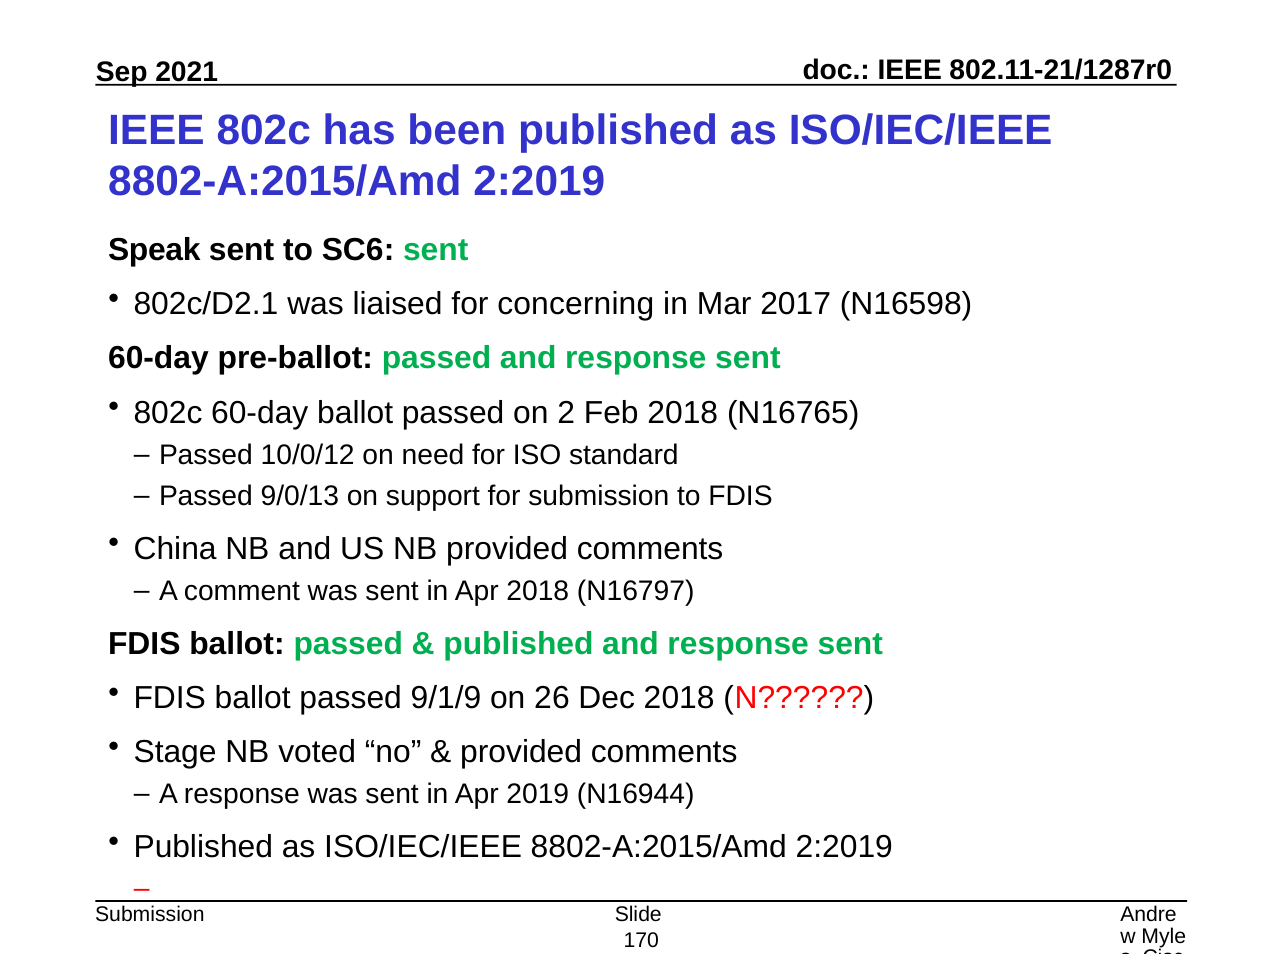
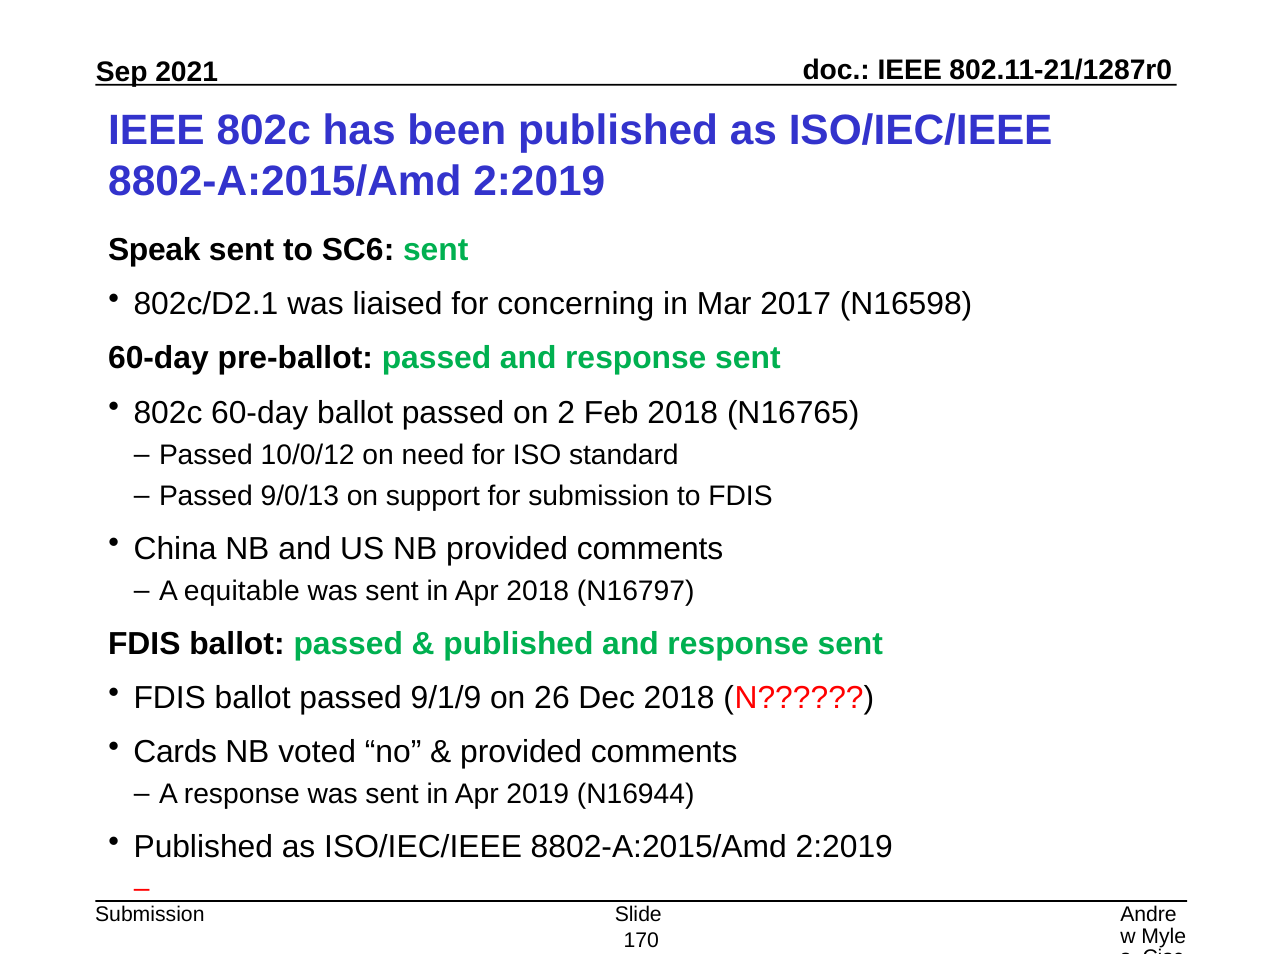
comment: comment -> equitable
Stage: Stage -> Cards
